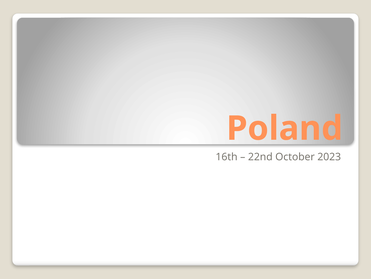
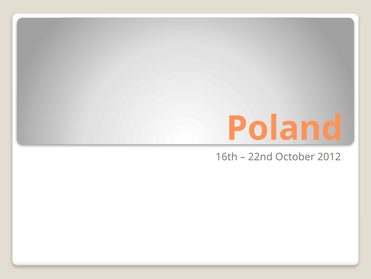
2023: 2023 -> 2012
